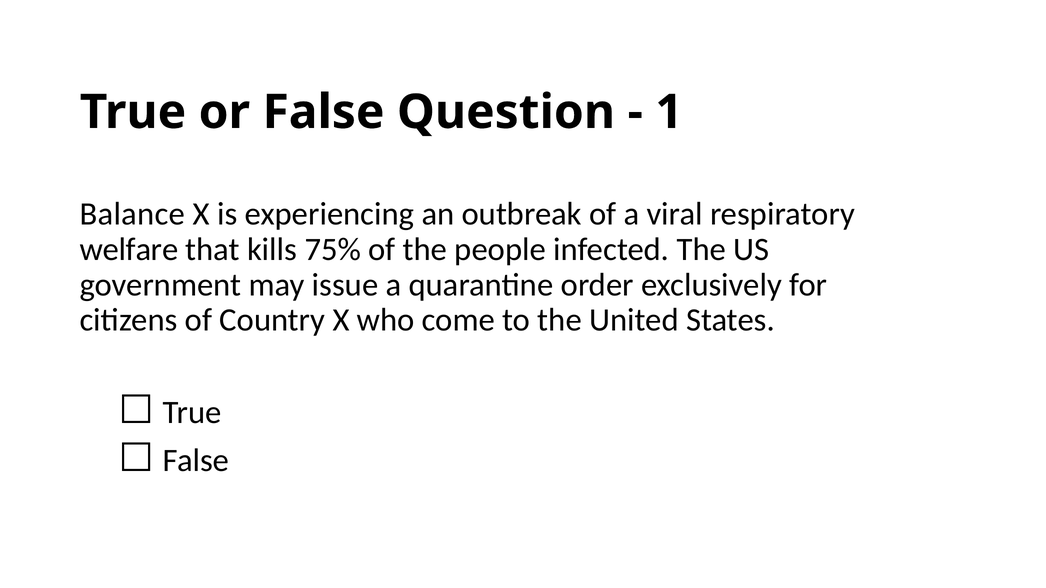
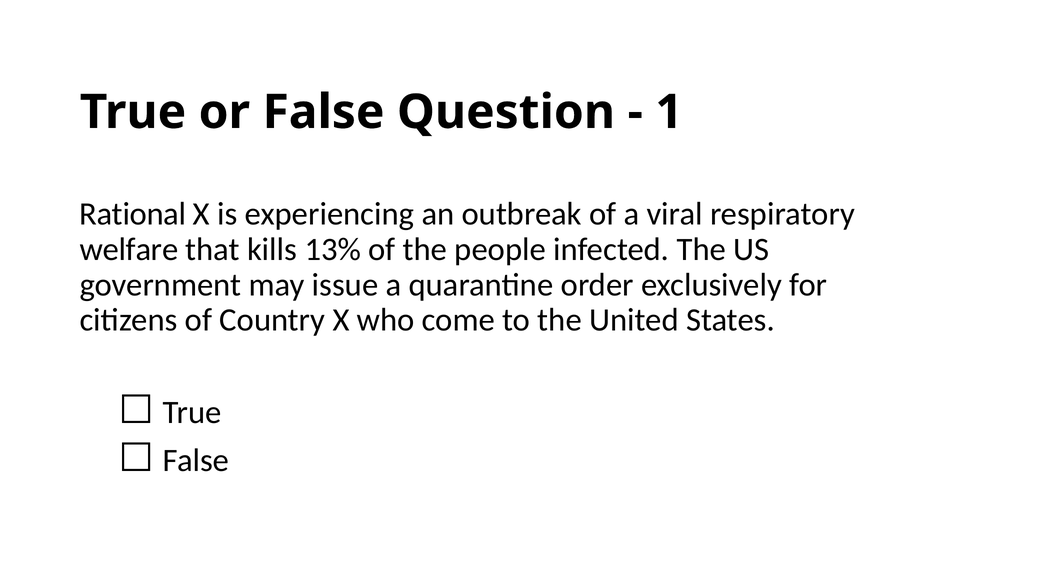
Balance: Balance -> Rational
75%: 75% -> 13%
